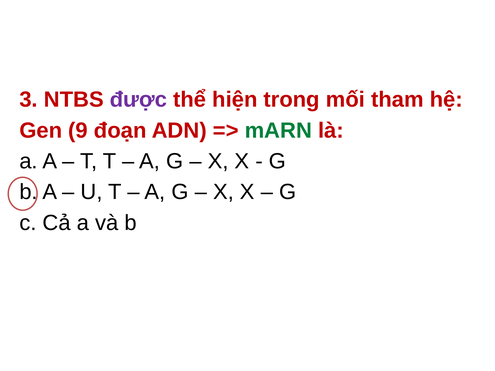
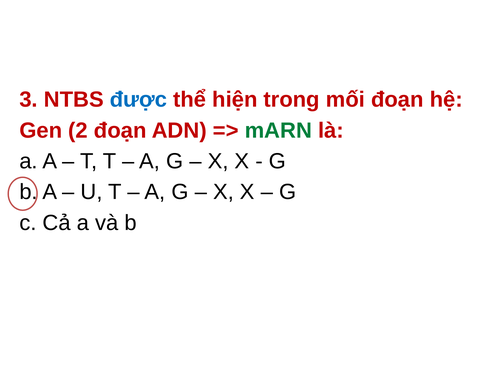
được colour: purple -> blue
mối tham: tham -> đoạn
9: 9 -> 2
